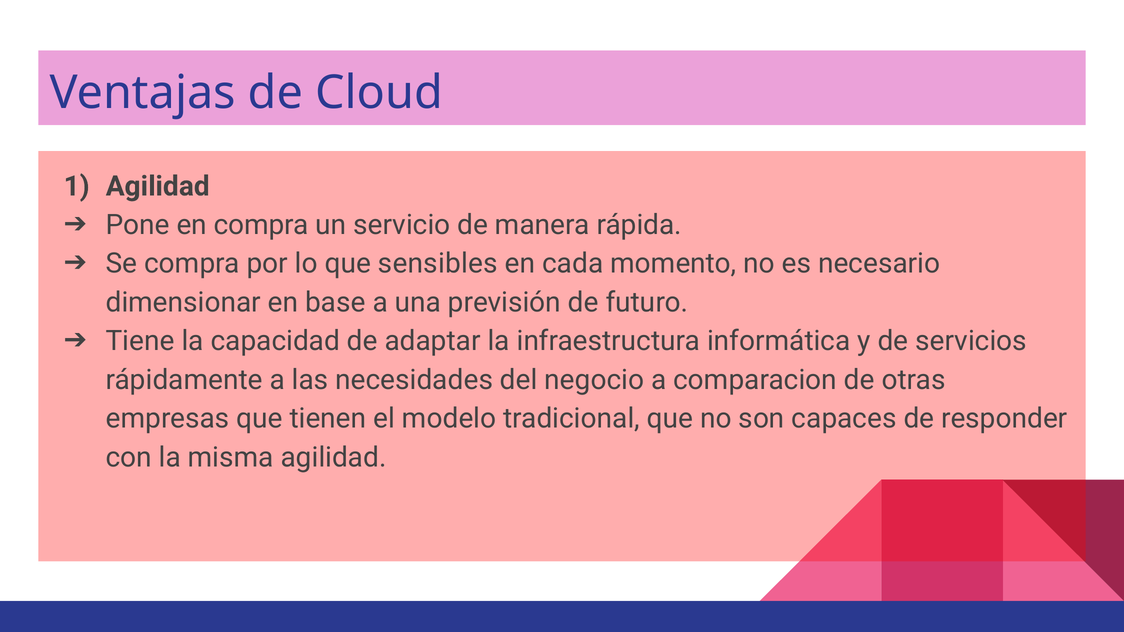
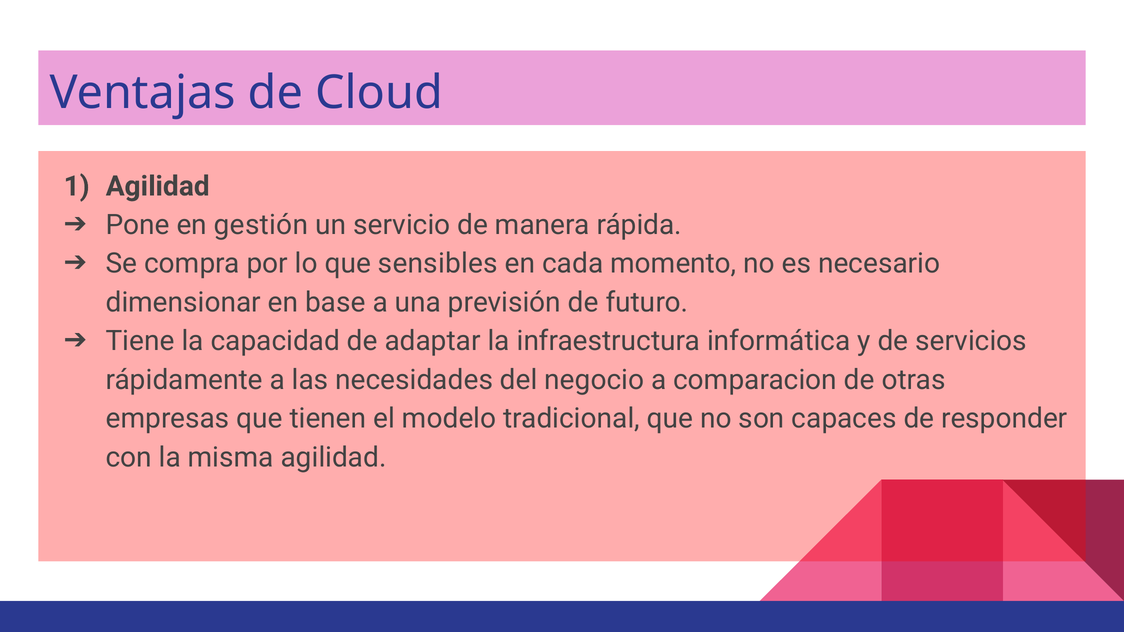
en compra: compra -> gestión
